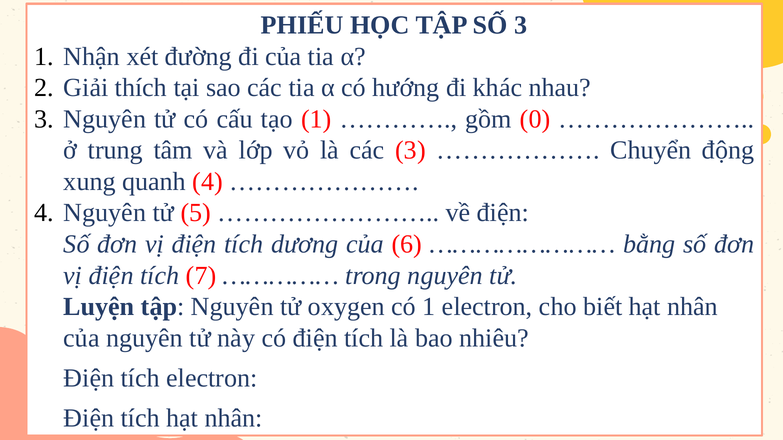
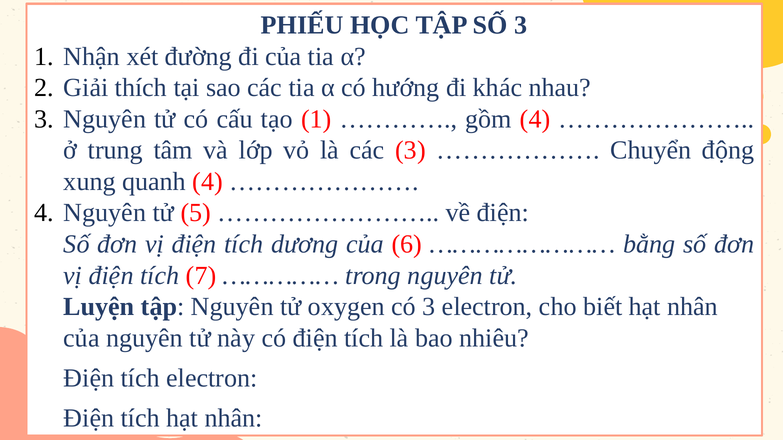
gồm 0: 0 -> 4
có 1: 1 -> 3
